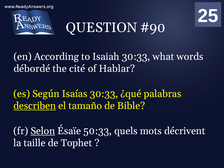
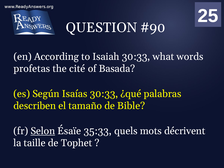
débordé: débordé -> profetas
Hablar: Hablar -> Basada
describen underline: present -> none
50:33: 50:33 -> 35:33
